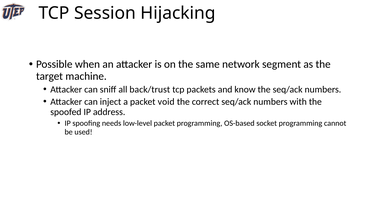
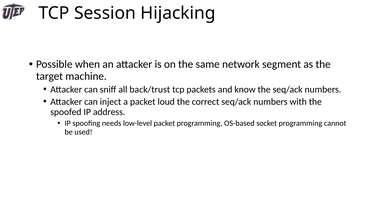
void: void -> loud
